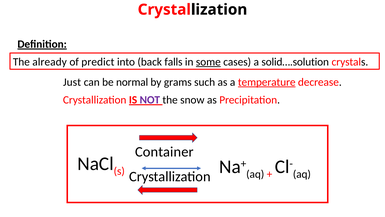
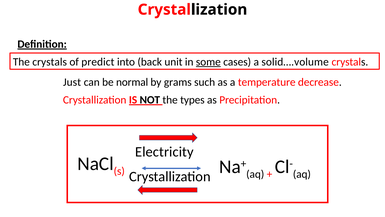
The already: already -> crystals
falls: falls -> unit
solid….solution: solid….solution -> solid….volume
temperature underline: present -> none
NOT colour: purple -> black
snow: snow -> types
Container: Container -> Electricity
